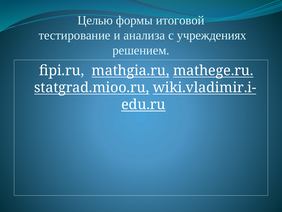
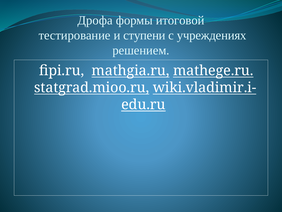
Целью: Целью -> Дрофа
анализа: анализа -> ступени
